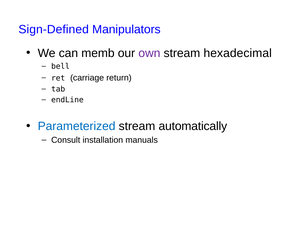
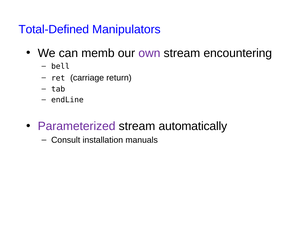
Sign-Defined: Sign-Defined -> Total-Defined
hexadecimal: hexadecimal -> encountering
Parameterized colour: blue -> purple
